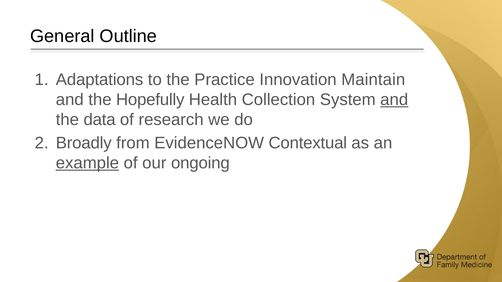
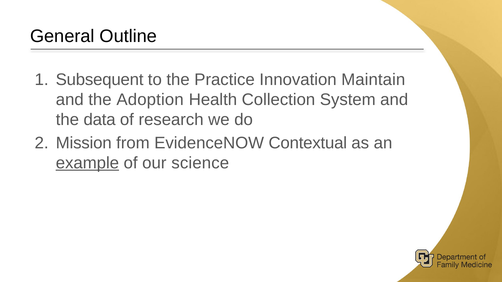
Adaptations: Adaptations -> Subsequent
Hopefully: Hopefully -> Adoption
and at (394, 100) underline: present -> none
Broadly: Broadly -> Mission
ongoing: ongoing -> science
